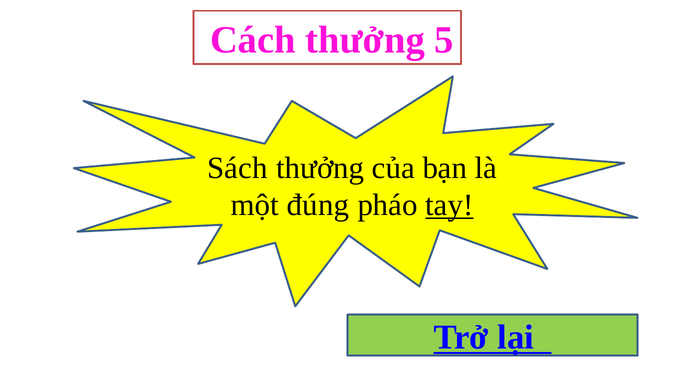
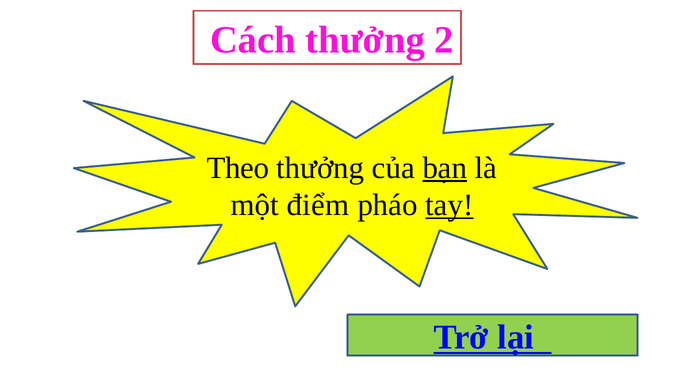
5: 5 -> 2
Sách: Sách -> Theo
bạn underline: none -> present
đúng: đúng -> điểm
